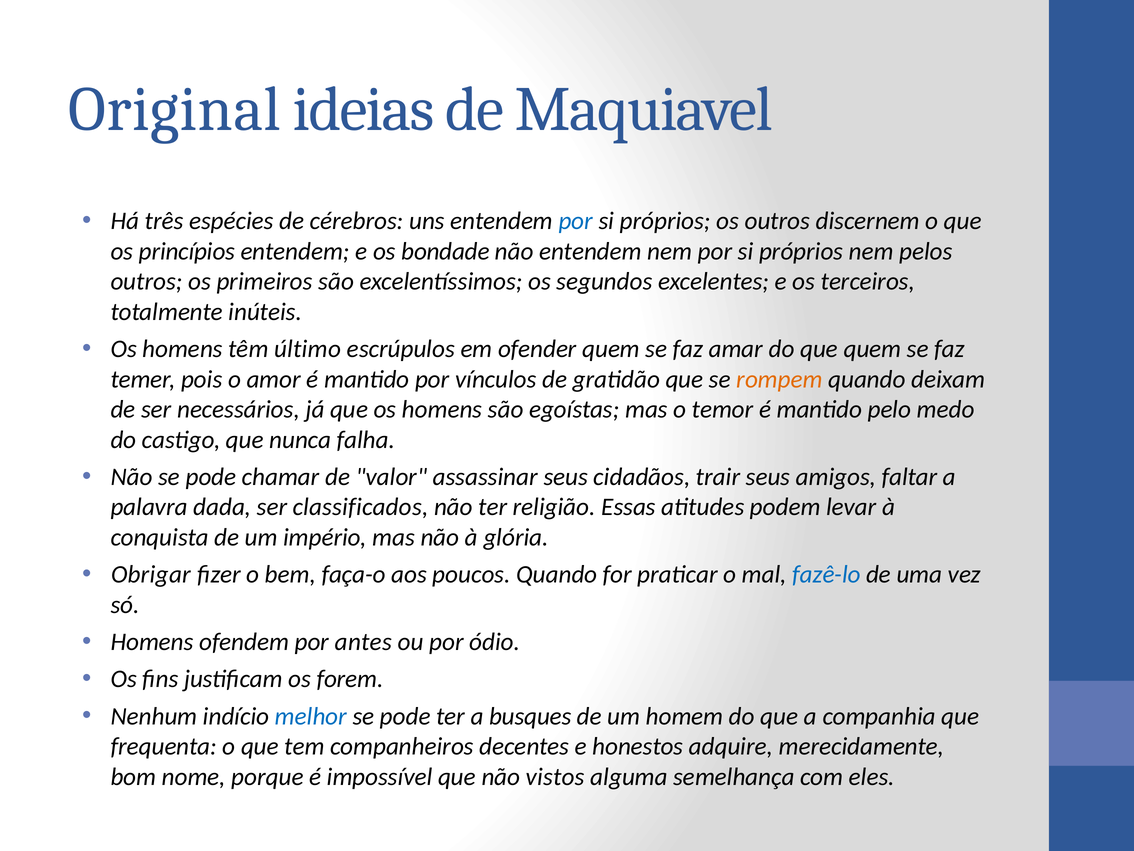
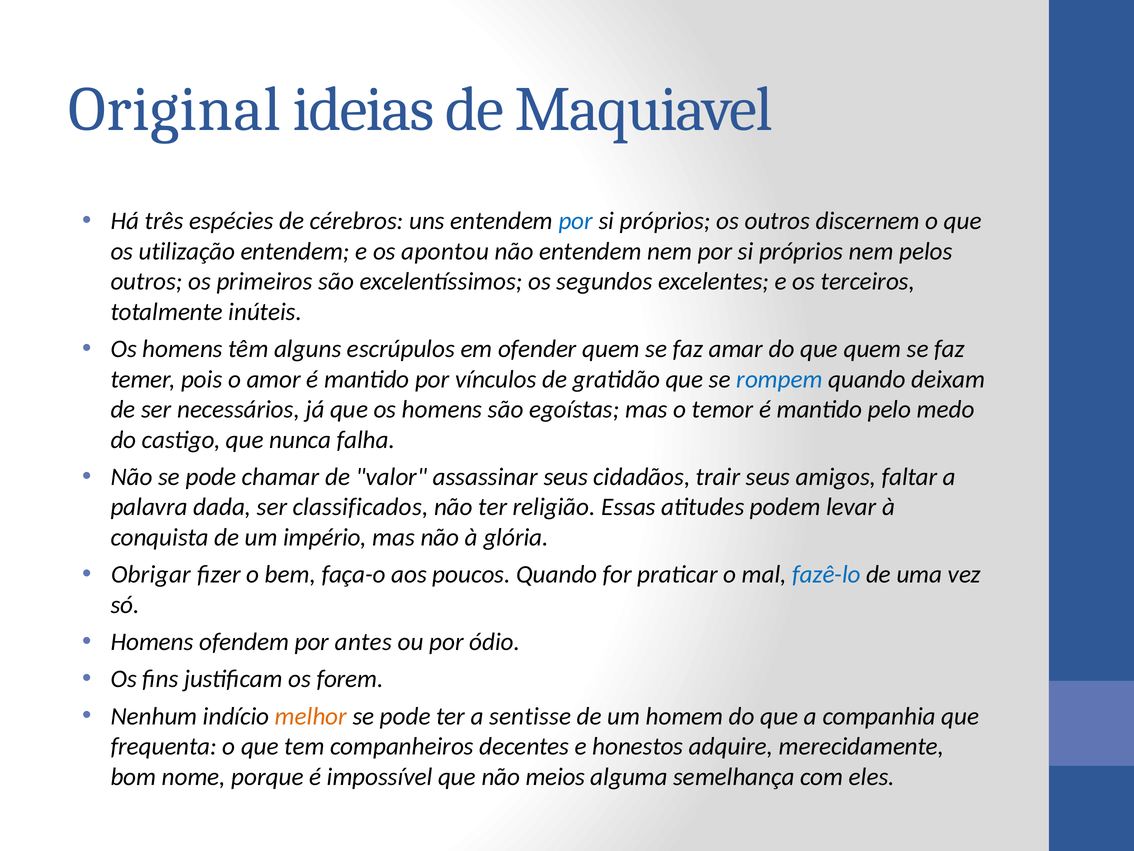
princípios: princípios -> utilização
bondade: bondade -> apontou
último: último -> alguns
rompem colour: orange -> blue
melhor colour: blue -> orange
busques: busques -> sentisse
vistos: vistos -> meios
